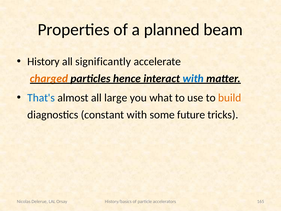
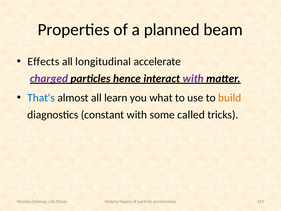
History: History -> Effects
significantly: significantly -> longitudinal
charged colour: orange -> purple
with at (193, 78) colour: blue -> purple
large: large -> learn
future: future -> called
